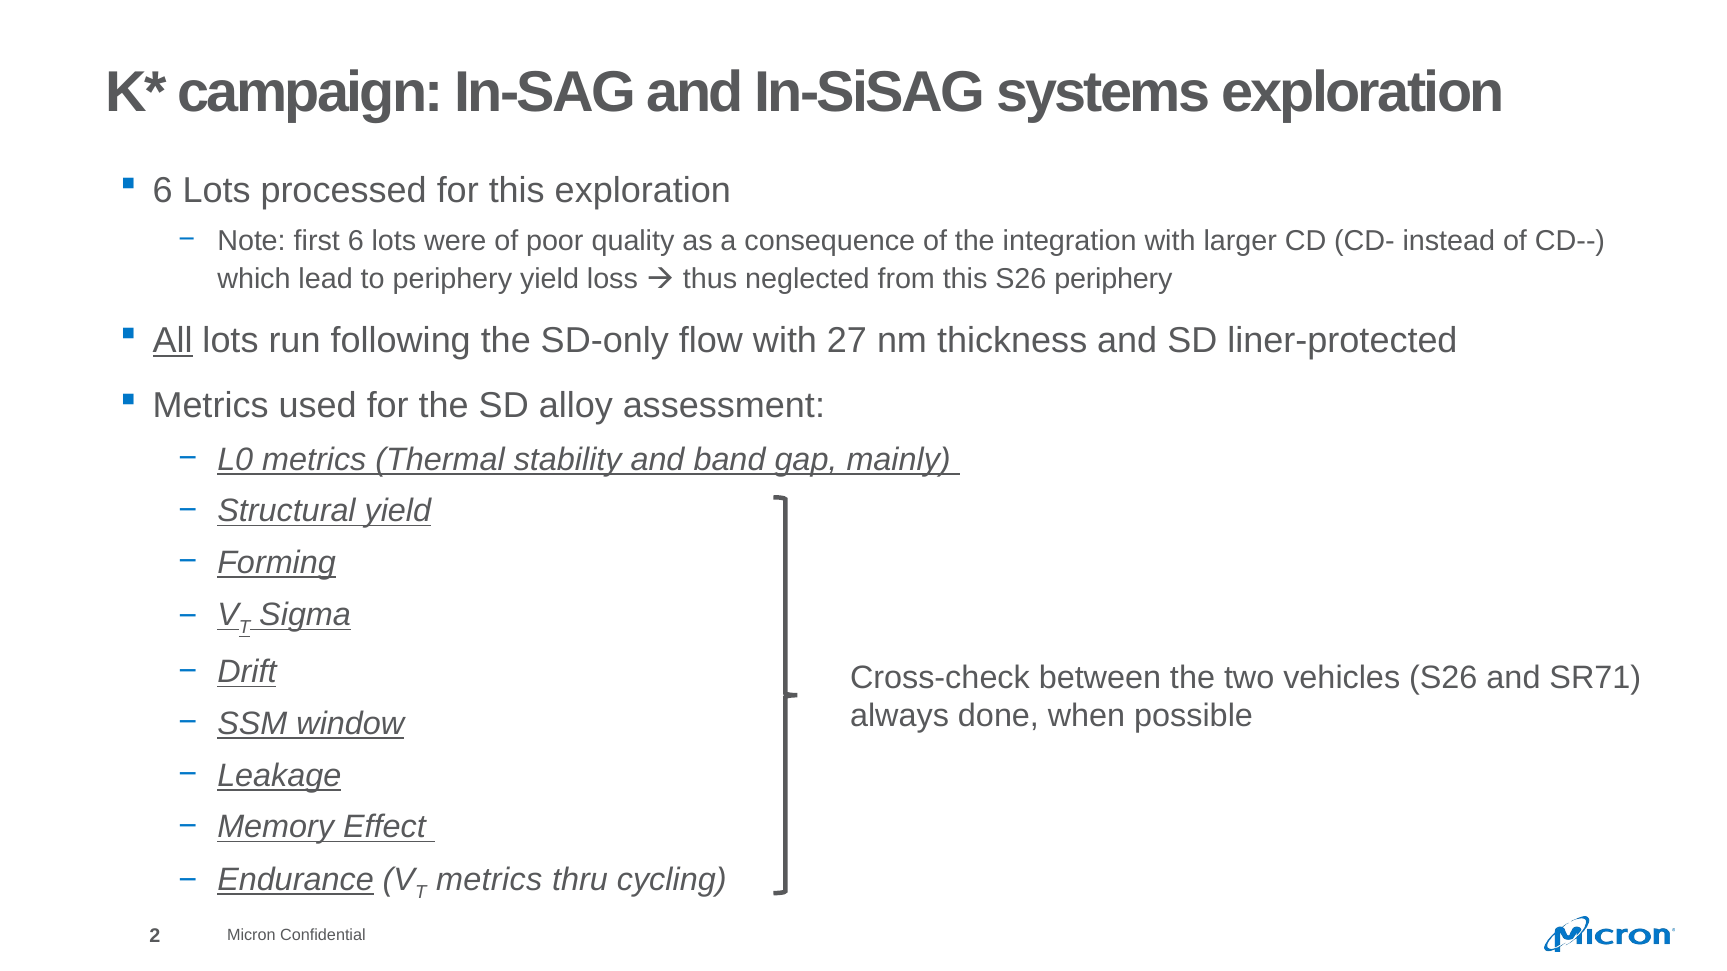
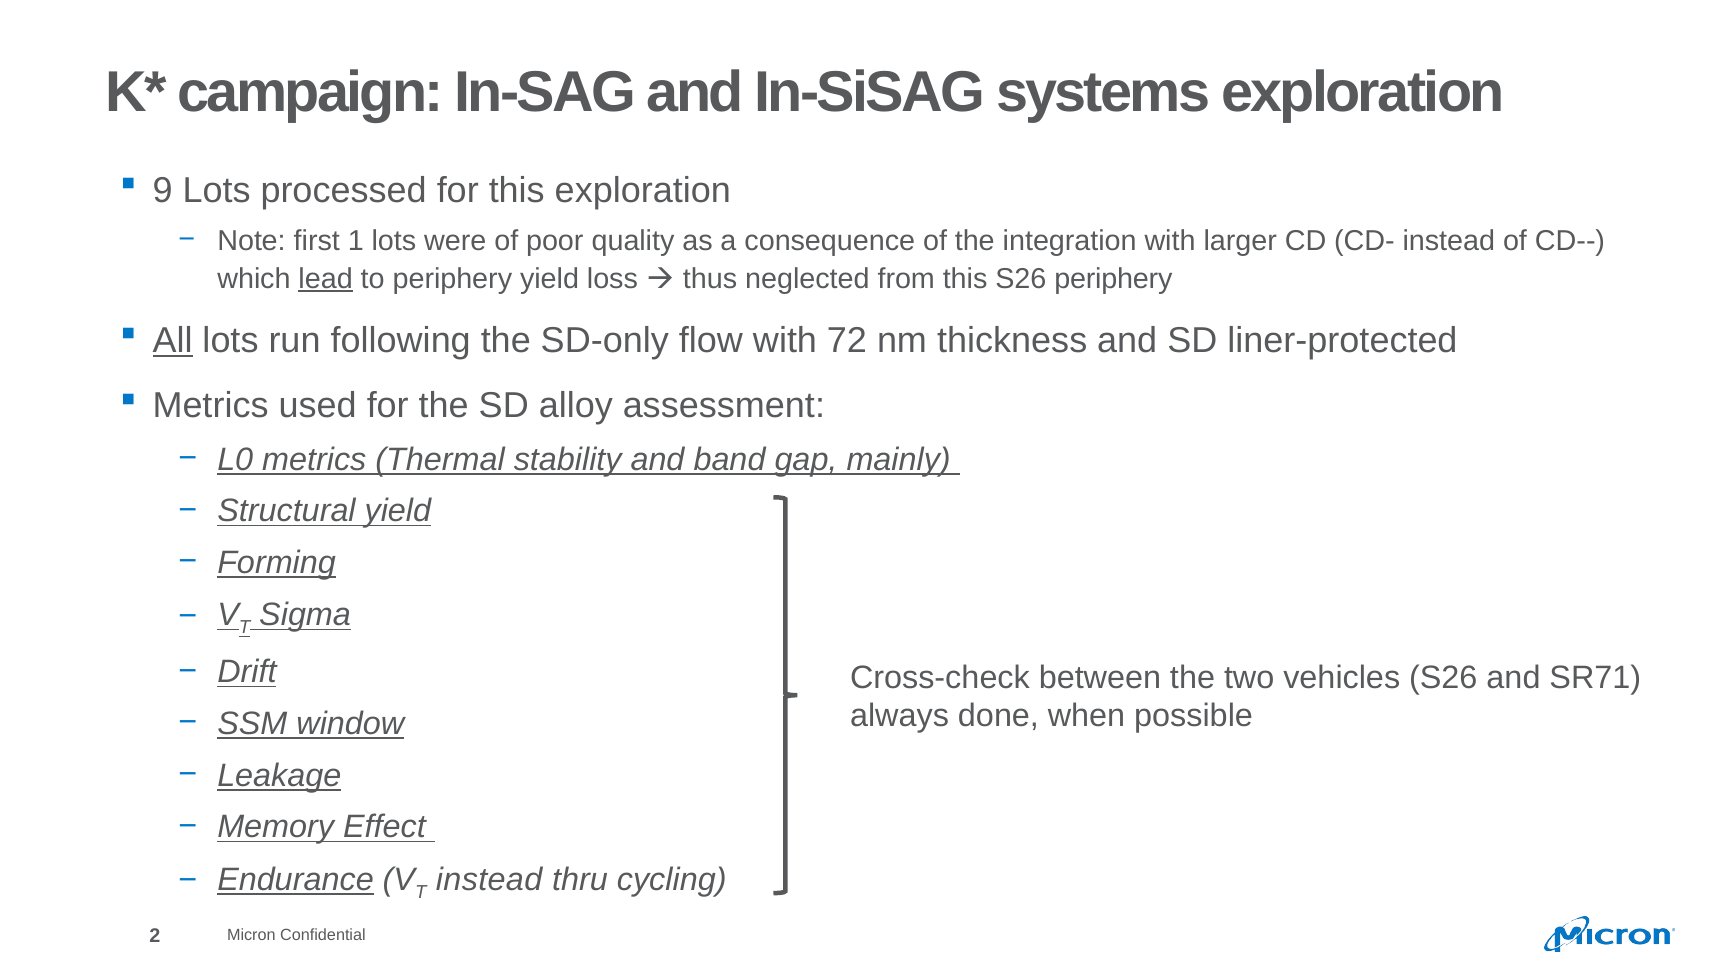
6 at (163, 190): 6 -> 9
first 6: 6 -> 1
lead underline: none -> present
27: 27 -> 72
metrics at (489, 880): metrics -> instead
